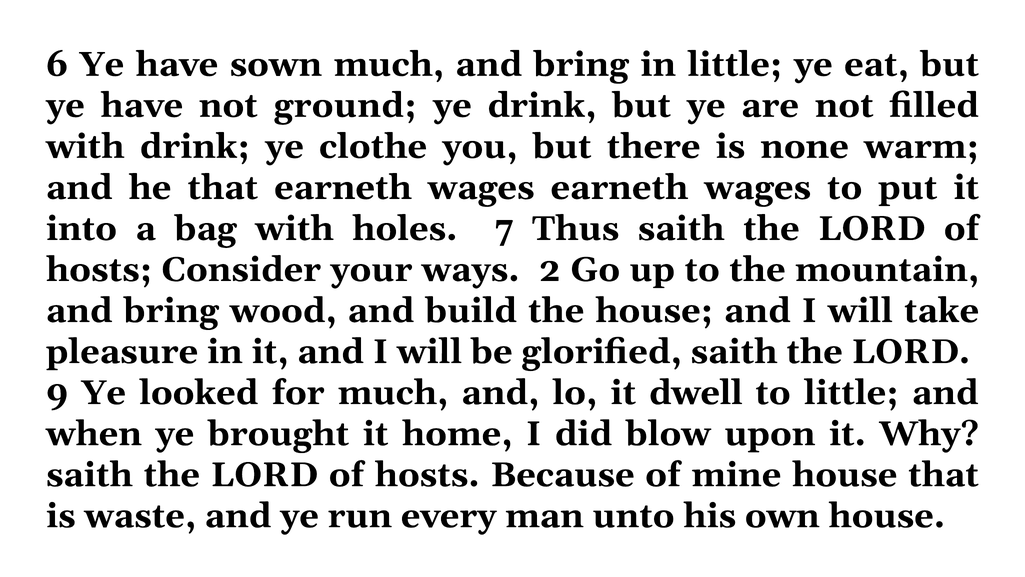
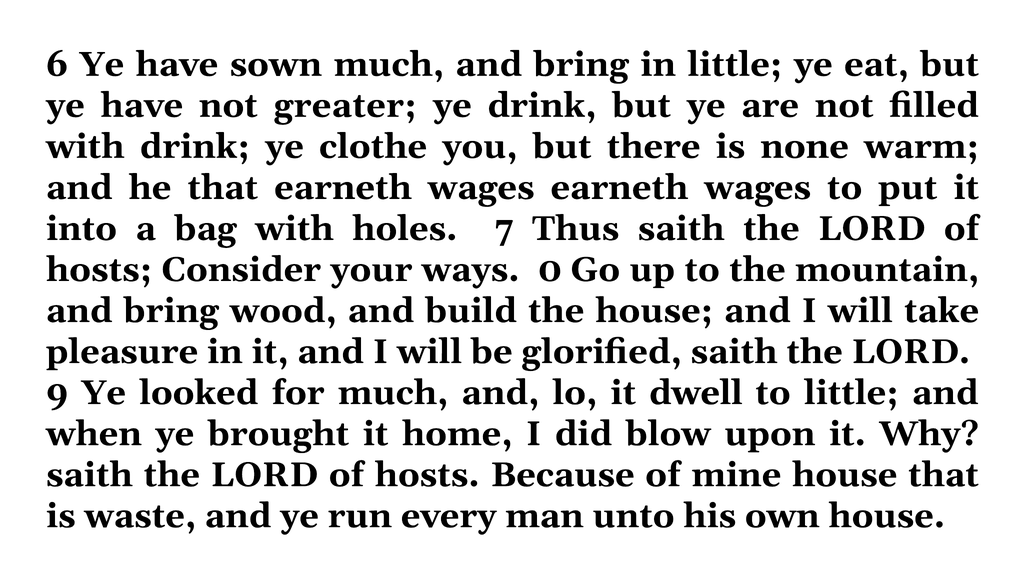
ground: ground -> greater
2: 2 -> 0
